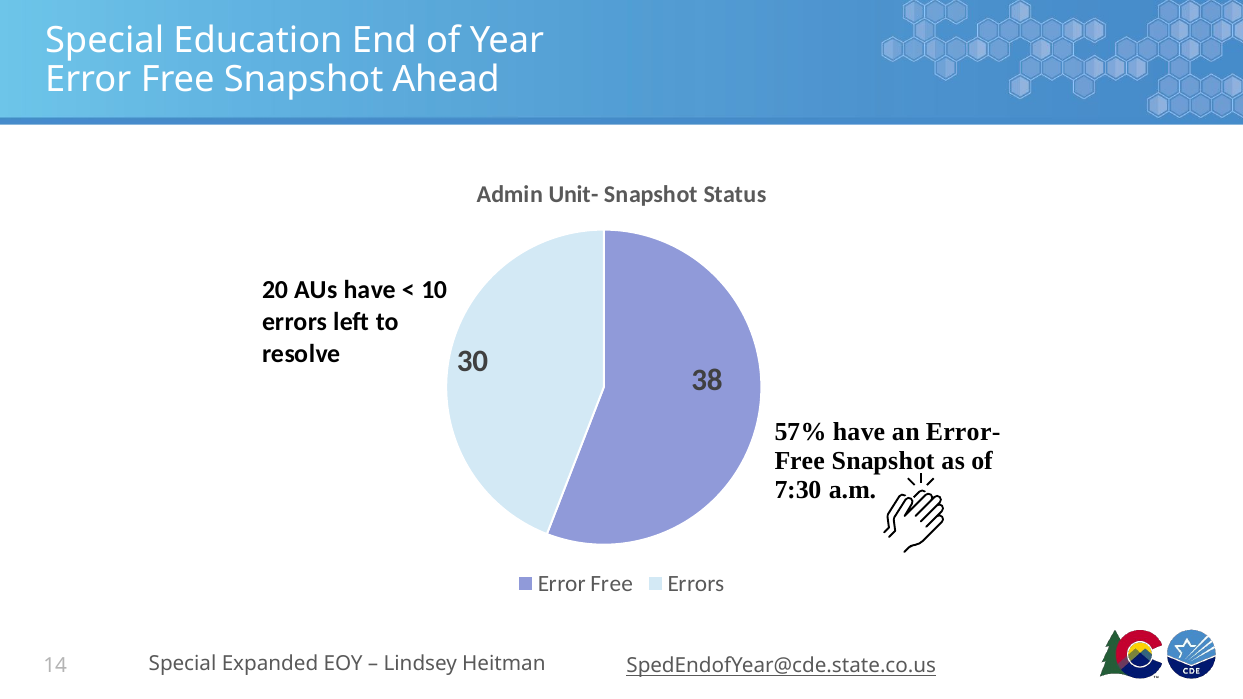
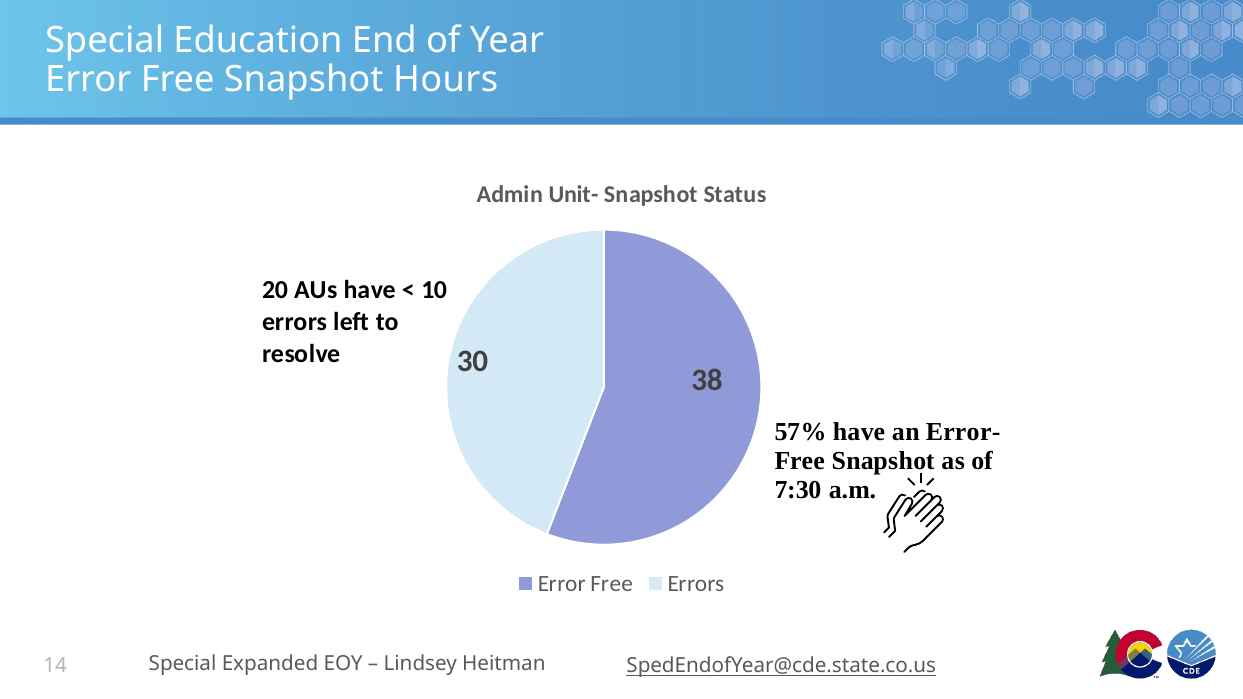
Ahead: Ahead -> Hours
